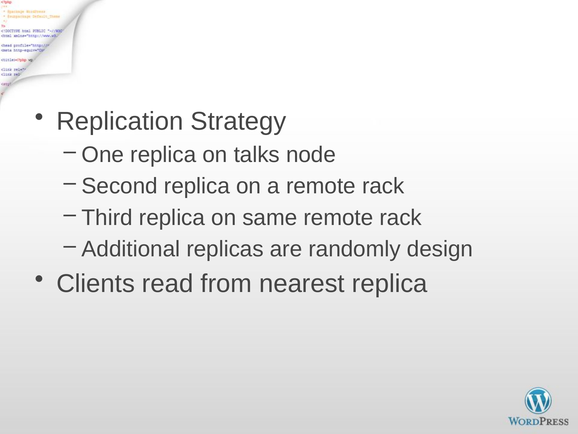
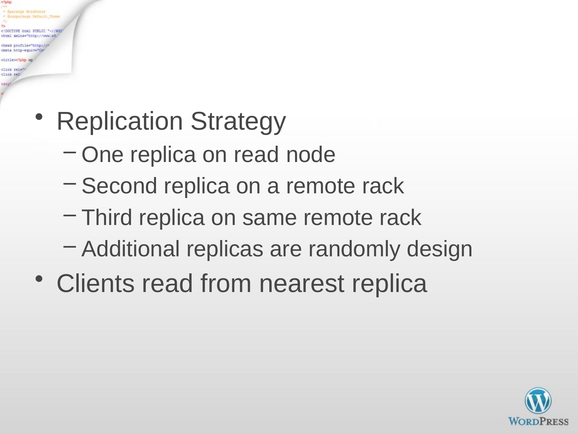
on talks: talks -> read
